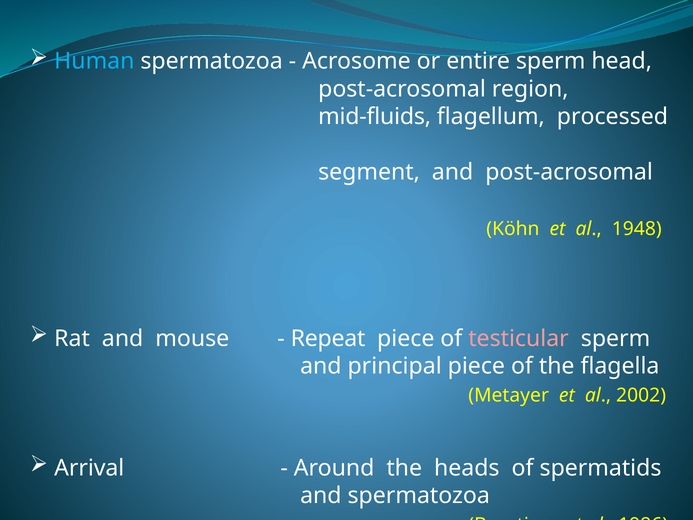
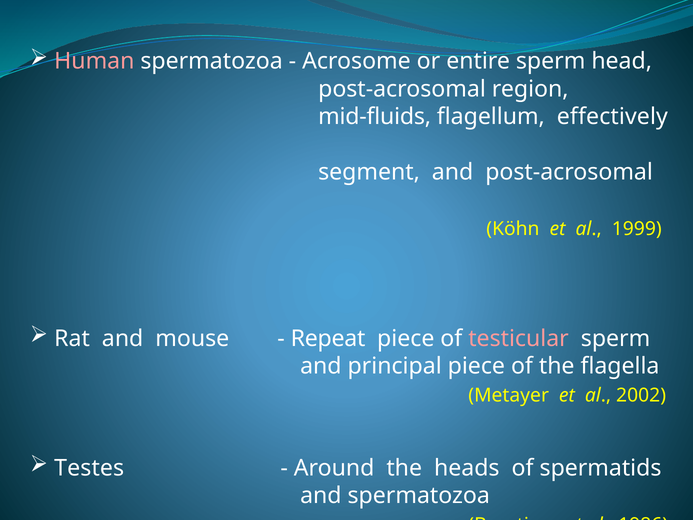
Human colour: light blue -> pink
processed: processed -> effectively
1948: 1948 -> 1999
Arrival: Arrival -> Testes
